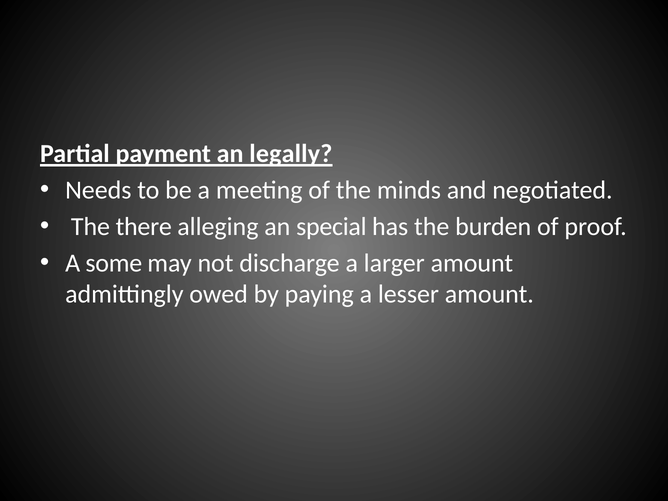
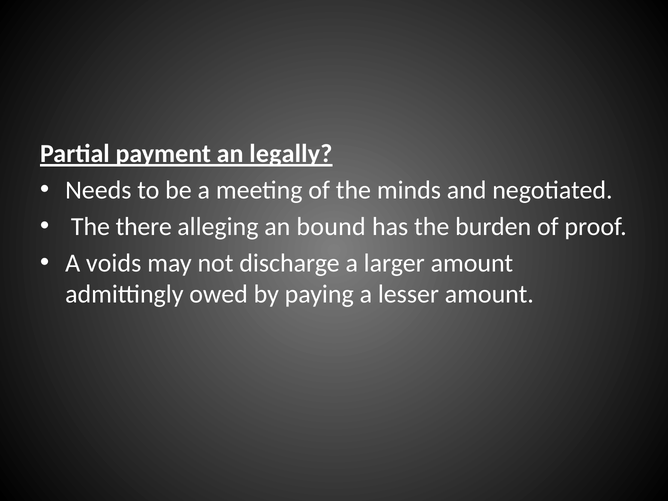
special: special -> bound
some: some -> voids
